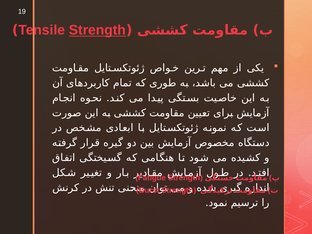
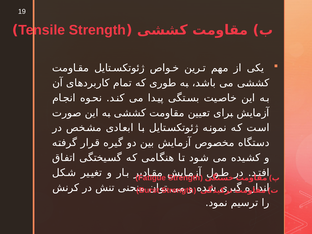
Strength at (97, 30) underline: present -> none
